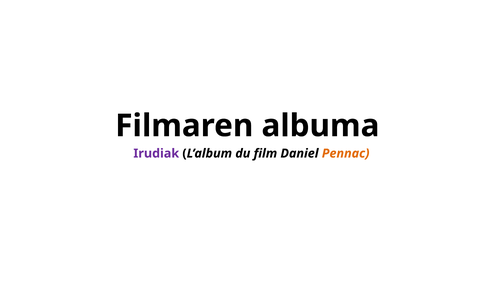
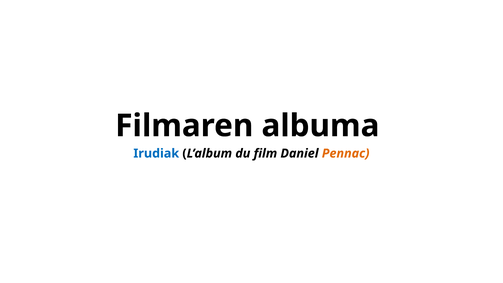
Irudiak colour: purple -> blue
